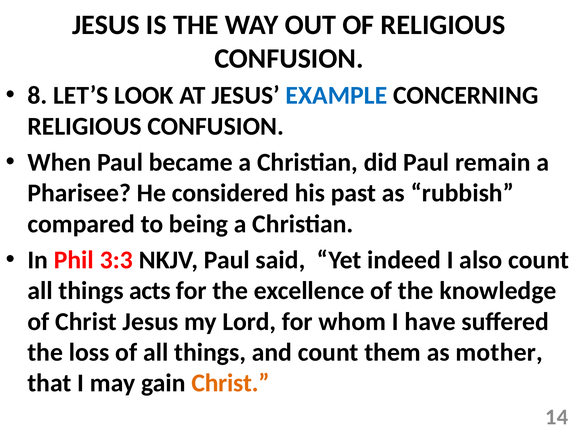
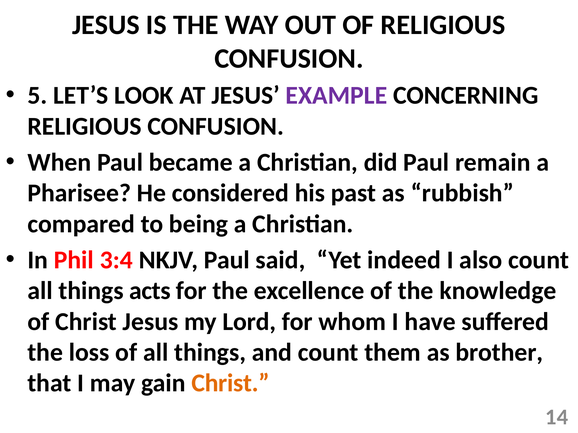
8: 8 -> 5
EXAMPLE colour: blue -> purple
3:3: 3:3 -> 3:4
mother: mother -> brother
